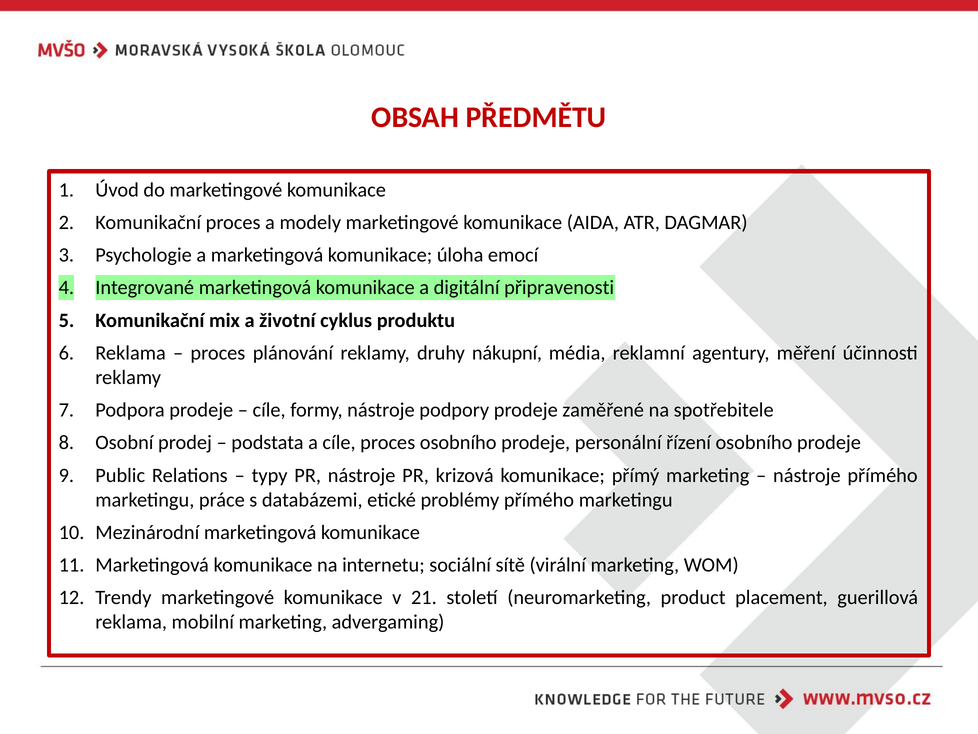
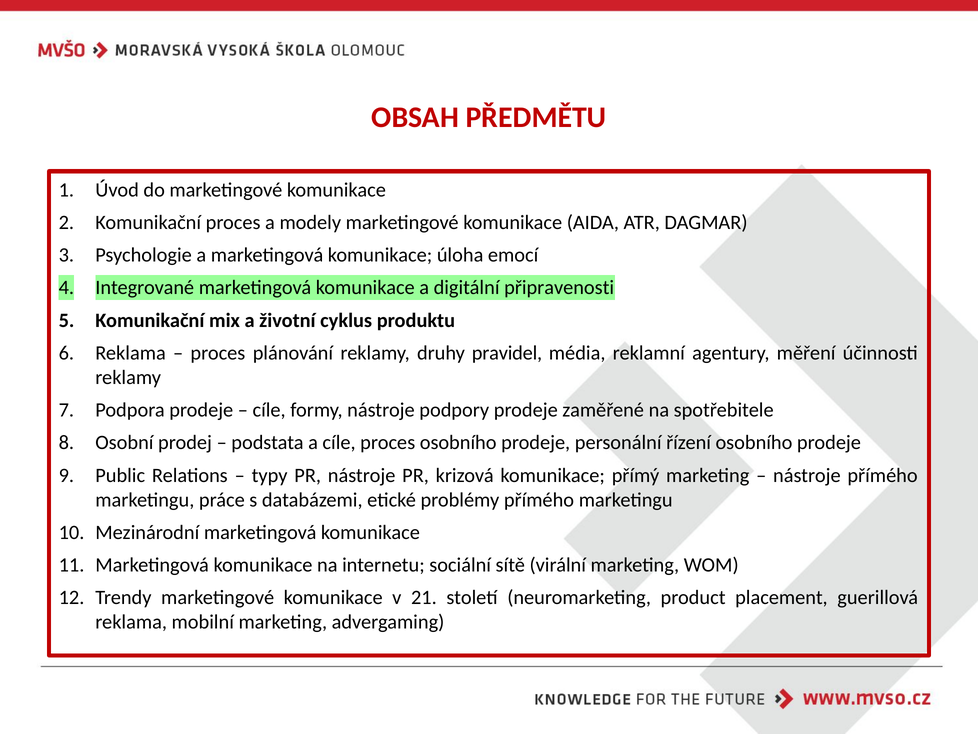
nákupní: nákupní -> pravidel
